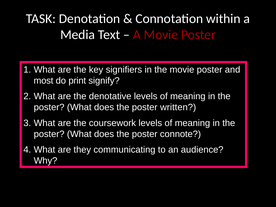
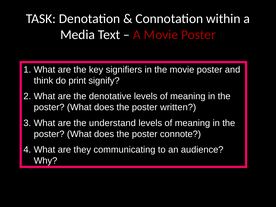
most: most -> think
coursework: coursework -> understand
